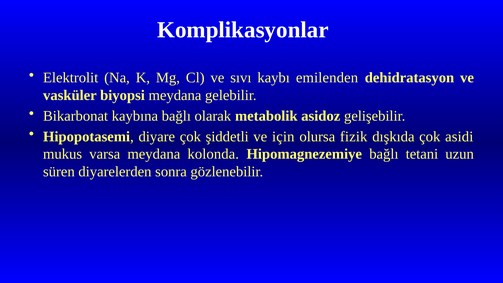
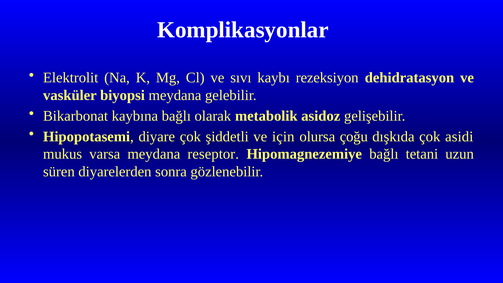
emilenden: emilenden -> rezeksiyon
fizik: fizik -> çoğu
kolonda: kolonda -> reseptor
